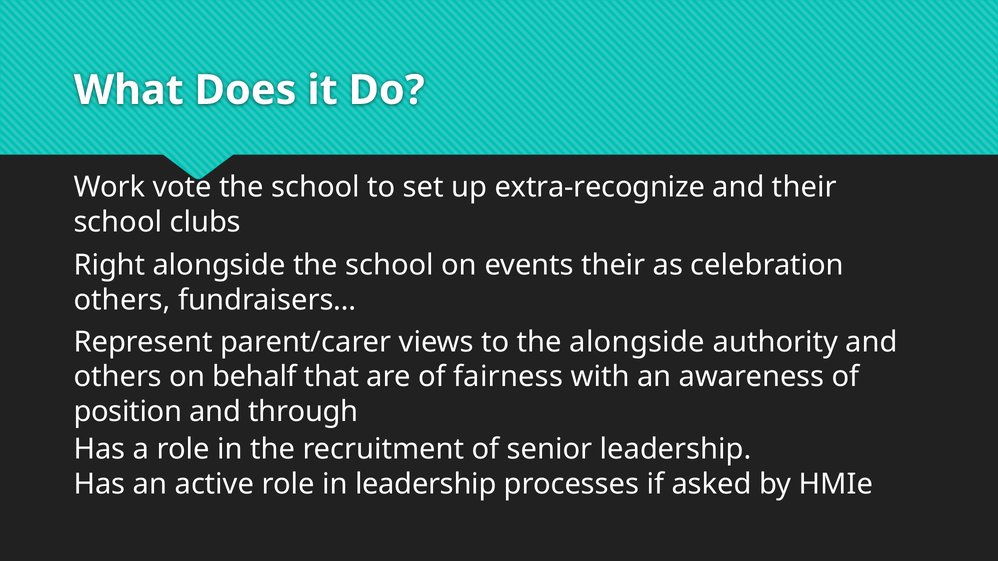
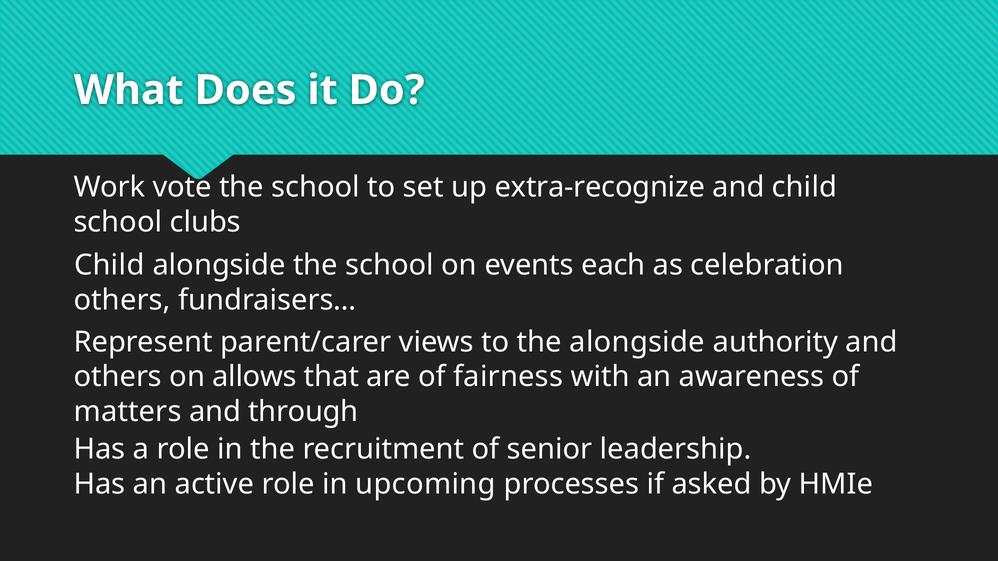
and their: their -> child
Right at (109, 266): Right -> Child
events their: their -> each
behalf: behalf -> allows
position: position -> matters
in leadership: leadership -> upcoming
